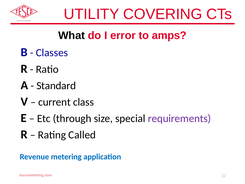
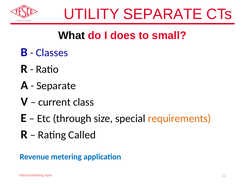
UTILITY COVERING: COVERING -> SEPARATE
error: error -> does
amps: amps -> small
Standard at (56, 86): Standard -> Separate
requirements colour: purple -> orange
